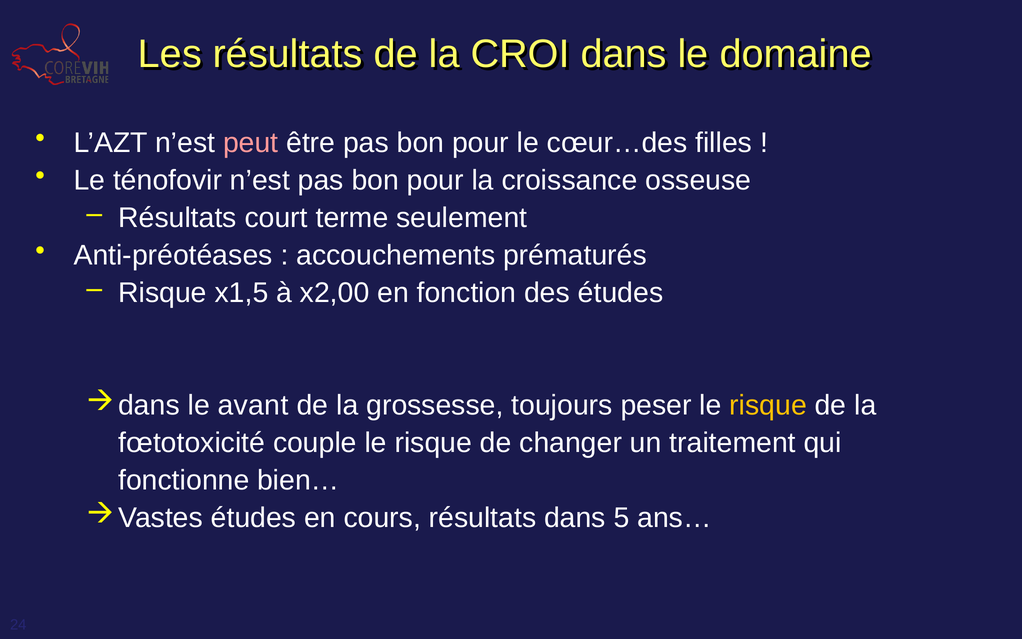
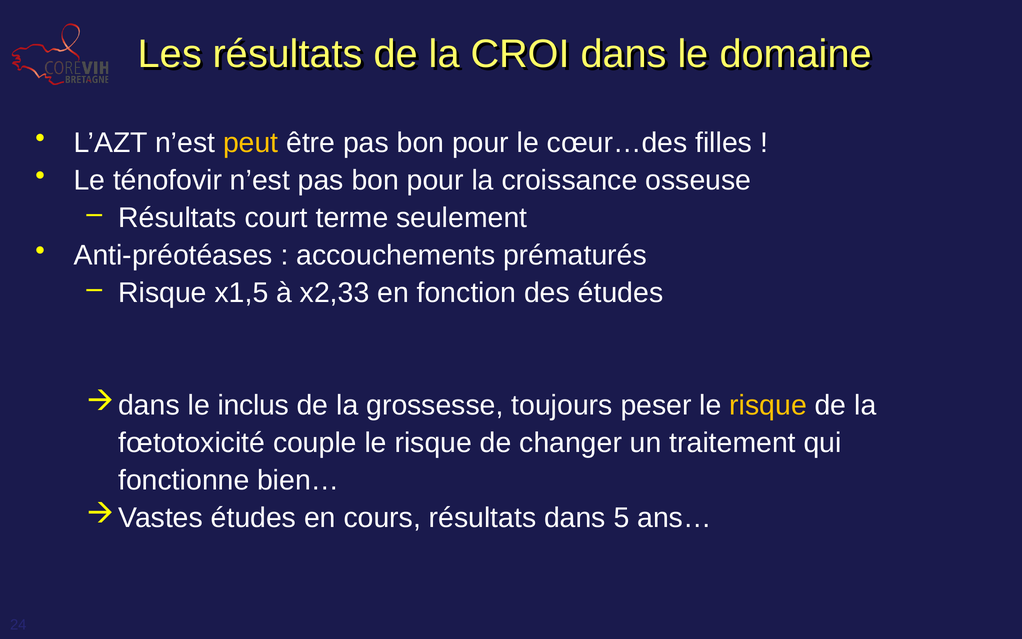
peut colour: pink -> yellow
x2,00: x2,00 -> x2,33
avant: avant -> inclus
